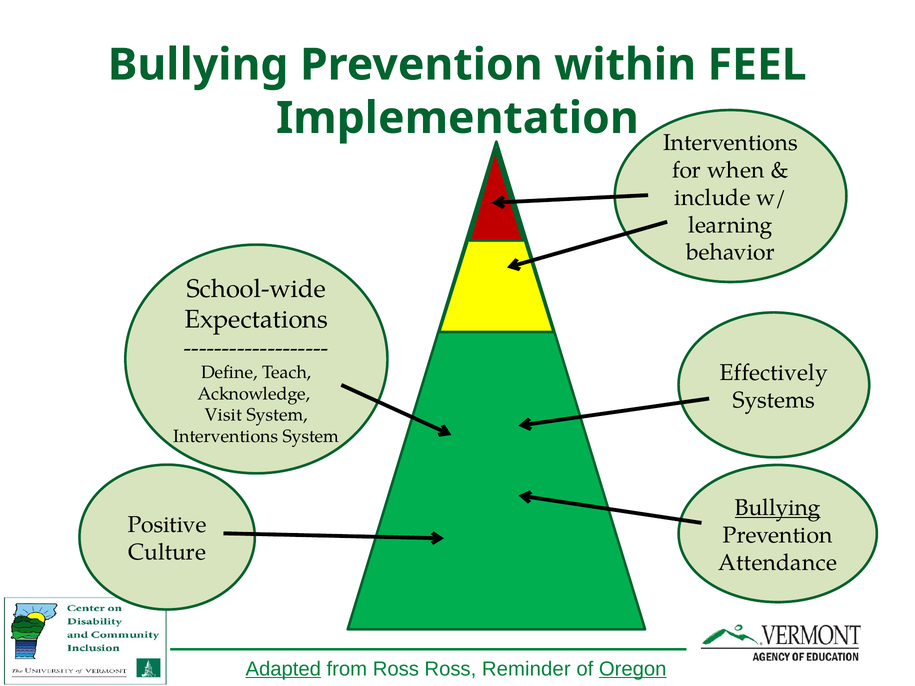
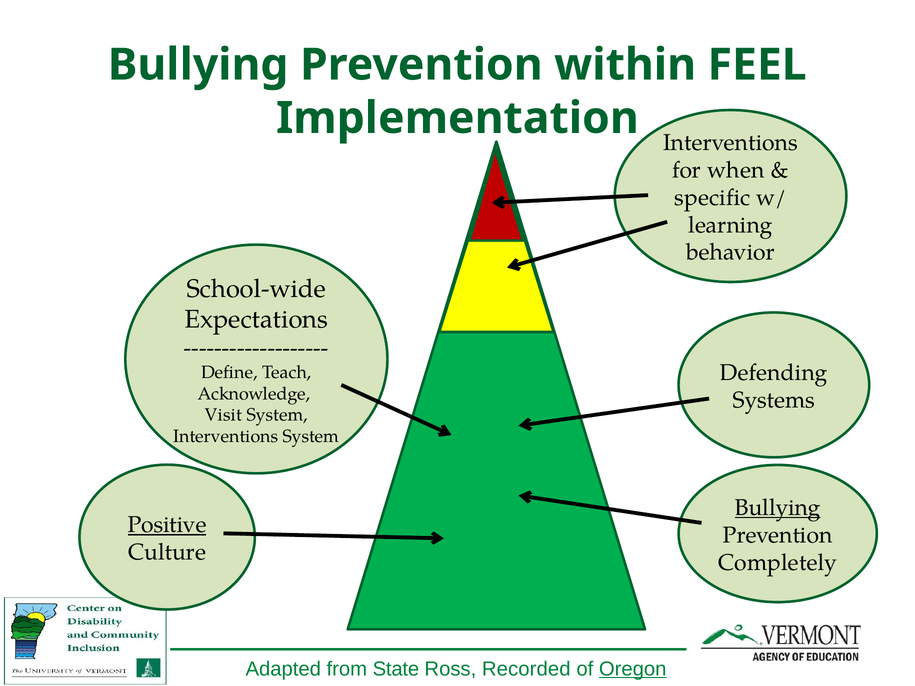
include: include -> specific
Effectively: Effectively -> Defending
Positive underline: none -> present
Attendance: Attendance -> Completely
Adapted underline: present -> none
from Ross: Ross -> State
Reminder: Reminder -> Recorded
